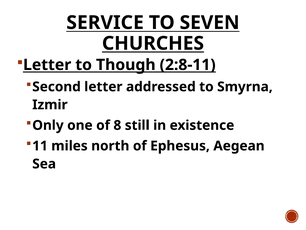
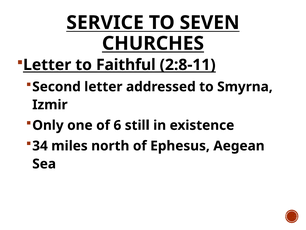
Though: Though -> Faithful
8: 8 -> 6
11: 11 -> 34
